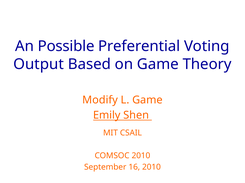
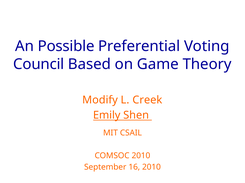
Output: Output -> Council
L Game: Game -> Creek
